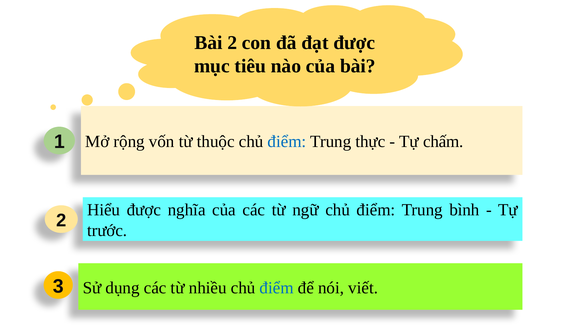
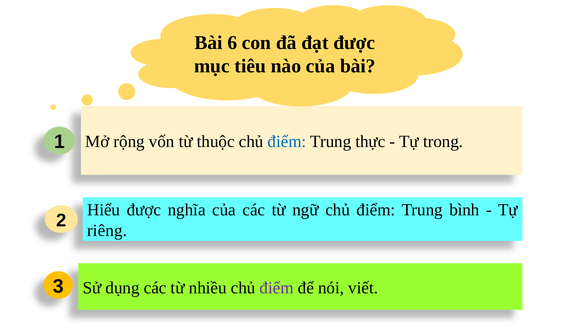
Bài 2: 2 -> 6
chấm: chấm -> trong
trước: trước -> riêng
điểm at (277, 287) colour: blue -> purple
